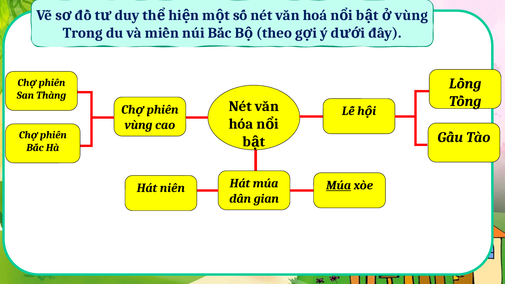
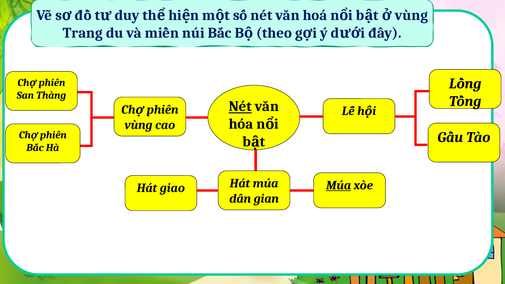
Trong: Trong -> Trang
Nét at (240, 106) underline: none -> present
niên: niên -> giao
